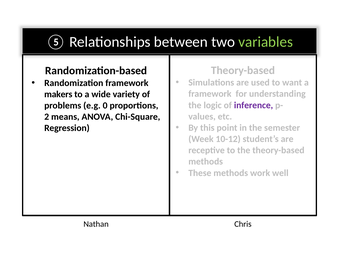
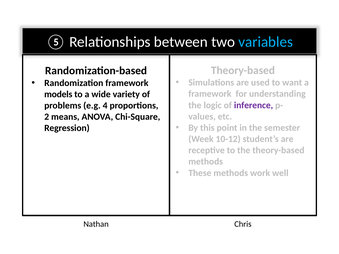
variables colour: light green -> light blue
makers: makers -> models
0: 0 -> 4
